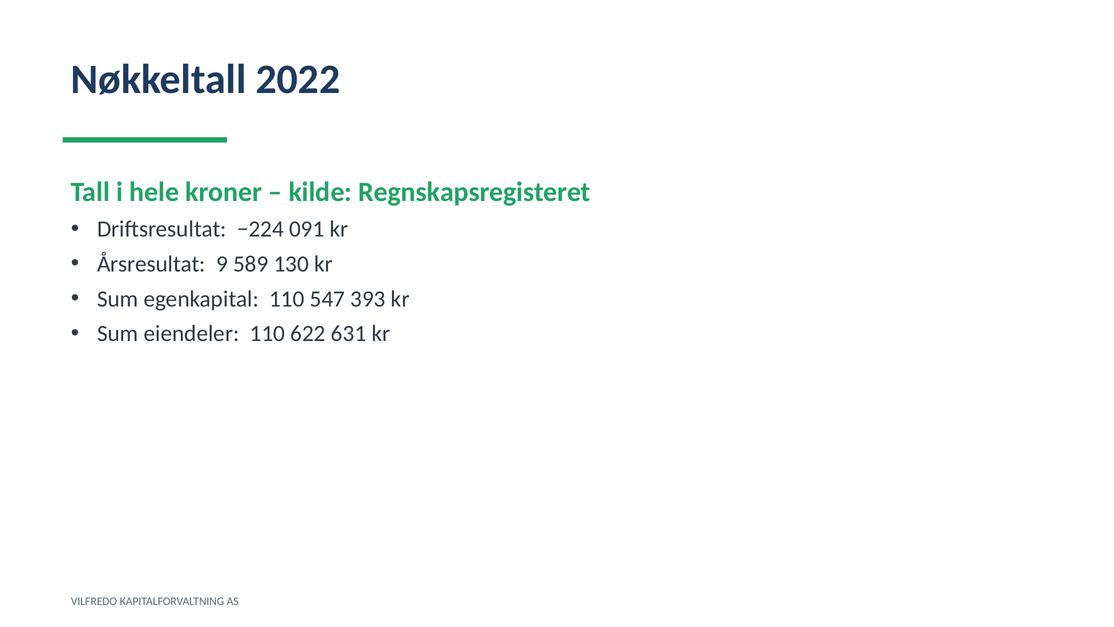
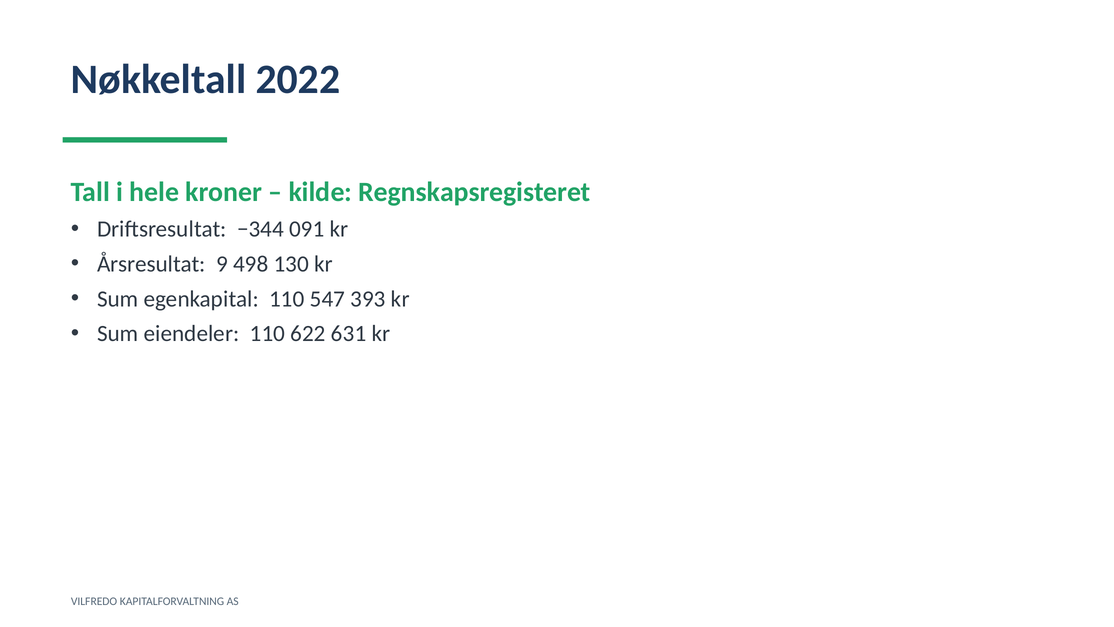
−224: −224 -> −344
589: 589 -> 498
